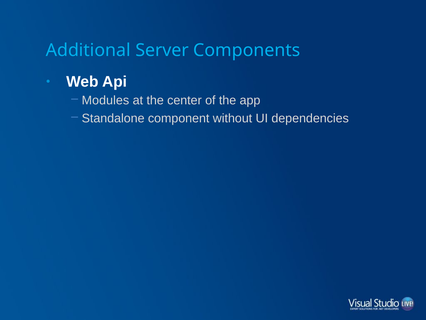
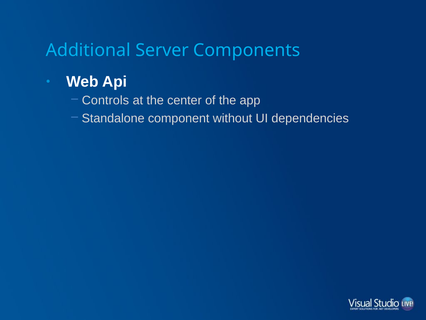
Modules: Modules -> Controls
